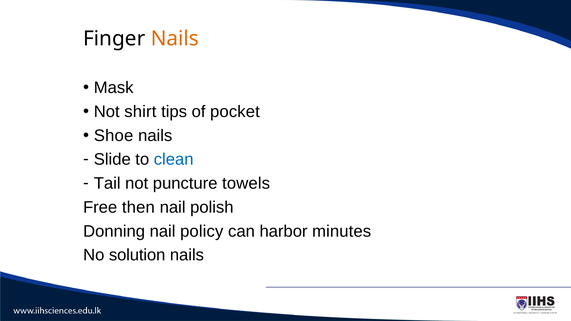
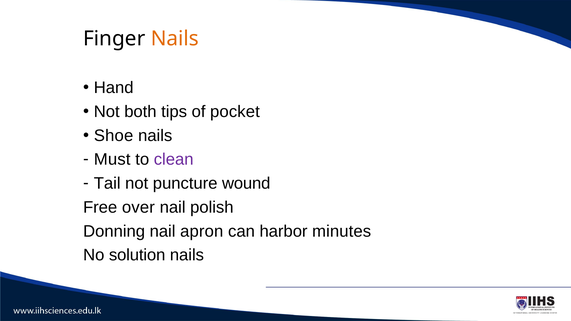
Mask: Mask -> Hand
shirt: shirt -> both
Slide: Slide -> Must
clean colour: blue -> purple
towels: towels -> wound
then: then -> over
policy: policy -> apron
